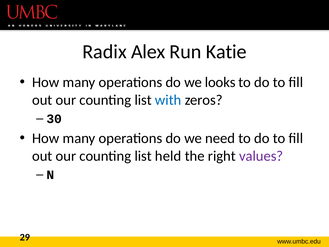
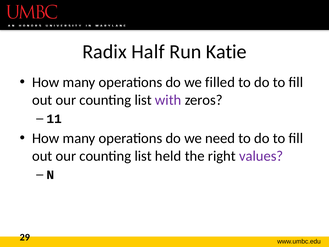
Alex: Alex -> Half
looks: looks -> filled
with colour: blue -> purple
30: 30 -> 11
